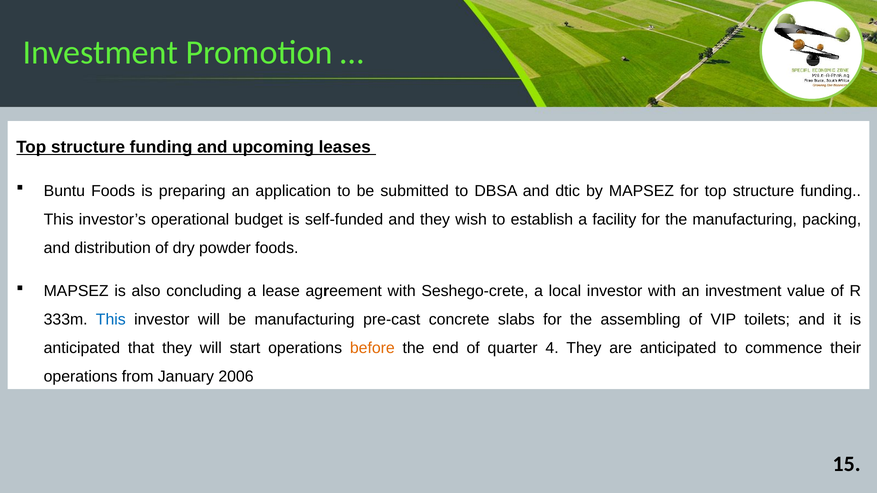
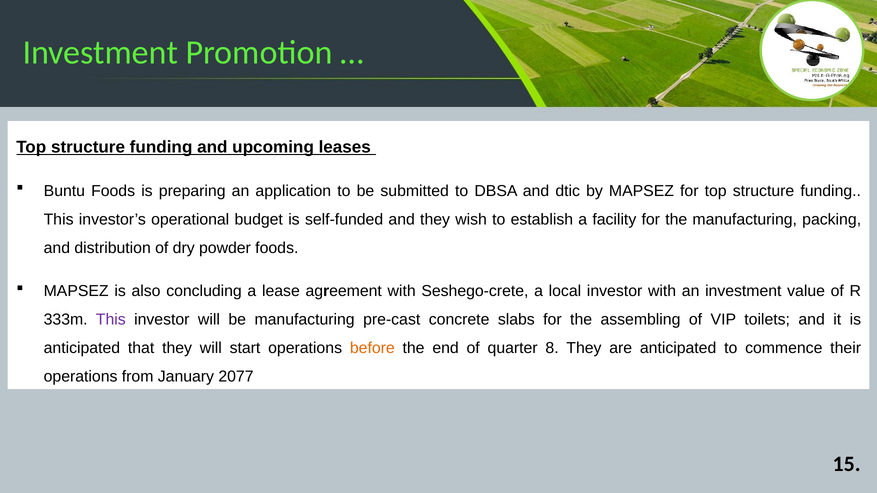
This at (111, 320) colour: blue -> purple
4: 4 -> 8
2006: 2006 -> 2077
